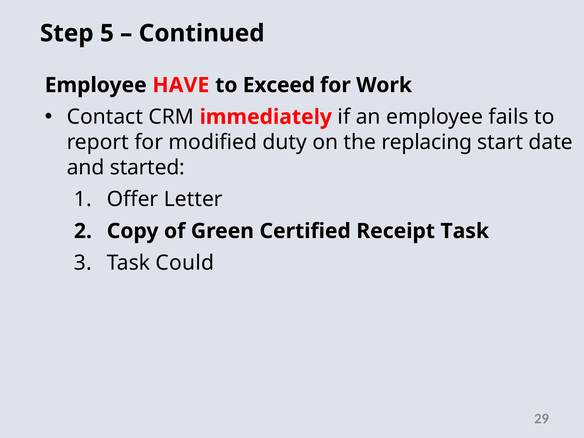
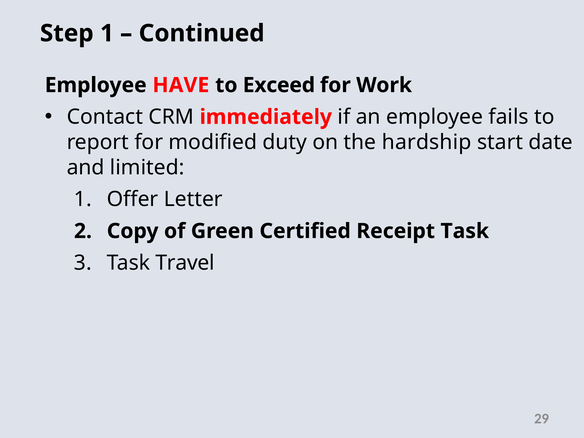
Step 5: 5 -> 1
replacing: replacing -> hardship
started: started -> limited
Could: Could -> Travel
